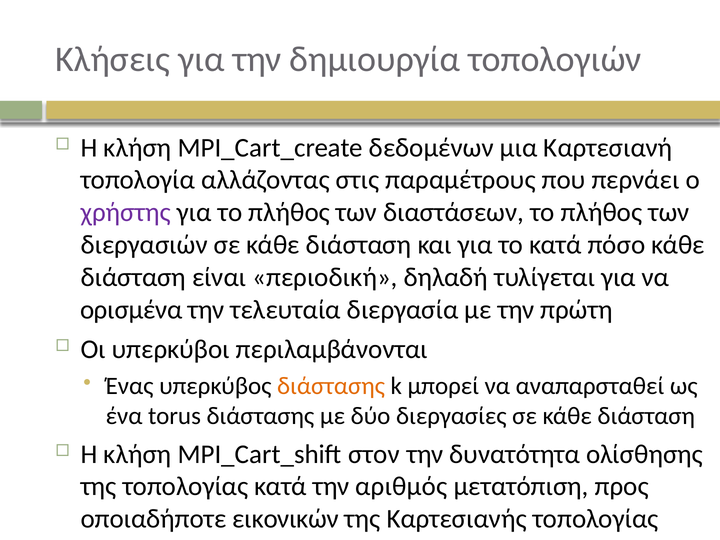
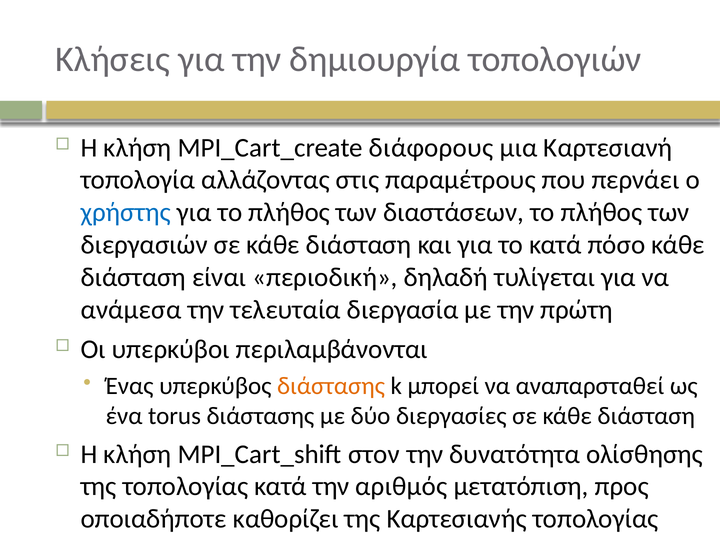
δεδομένων: δεδομένων -> διάφορους
χρήστης colour: purple -> blue
ορισμένα: ορισμένα -> ανάμεσα
εικονικών: εικονικών -> καθορίζει
